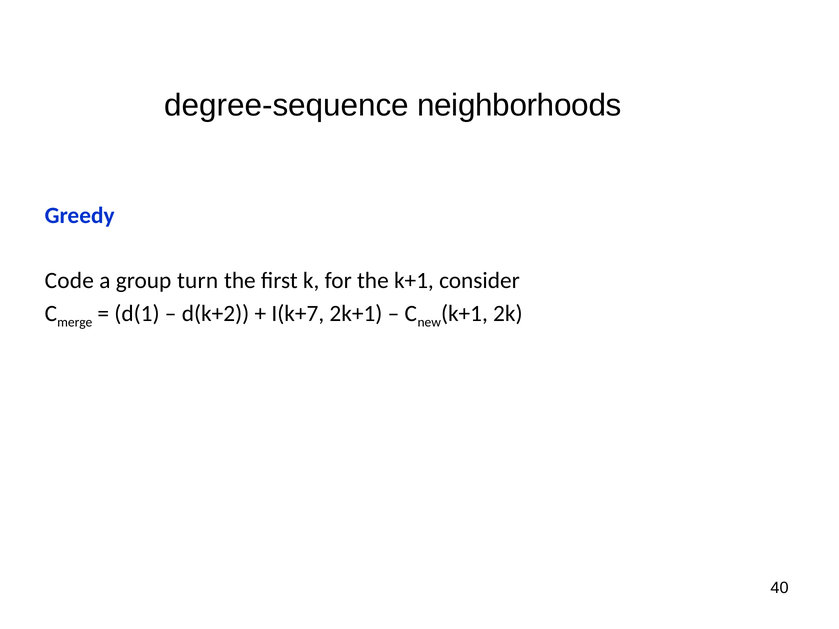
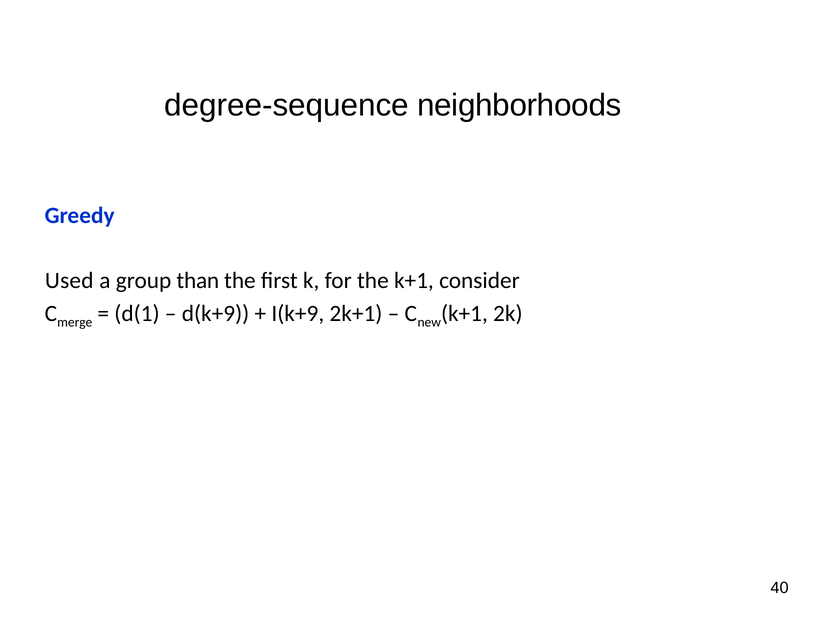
Code: Code -> Used
turn: turn -> than
d(k+2: d(k+2 -> d(k+9
I(k+7: I(k+7 -> I(k+9
